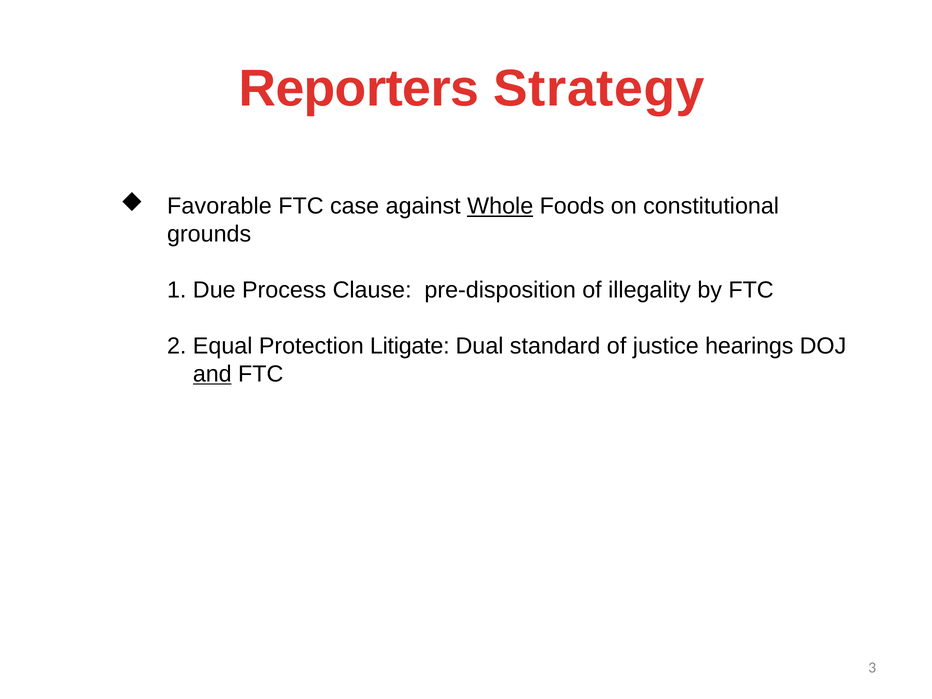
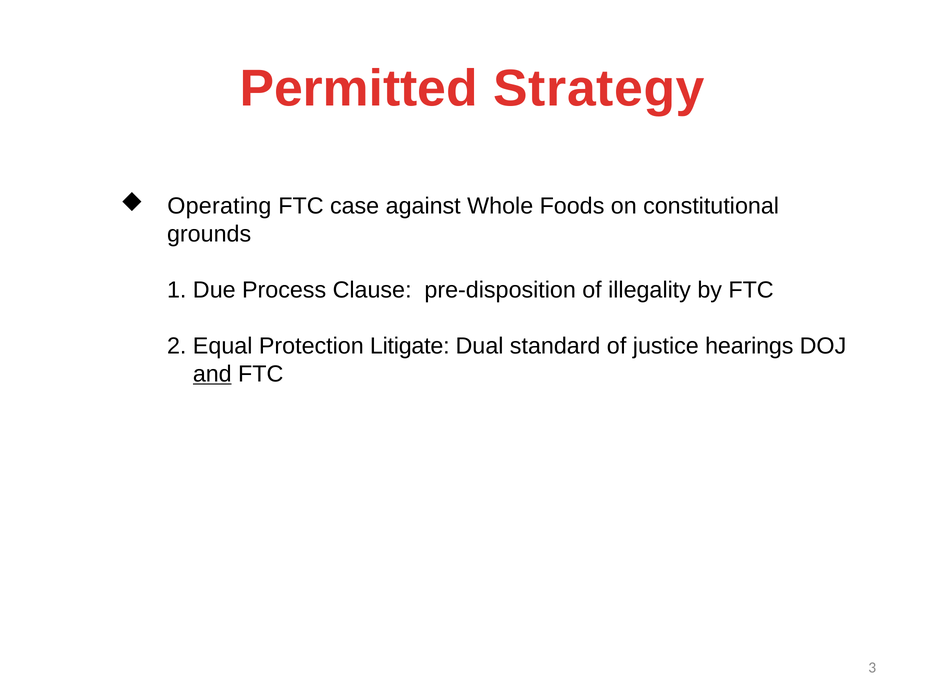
Reporters: Reporters -> Permitted
Favorable: Favorable -> Operating
Whole underline: present -> none
